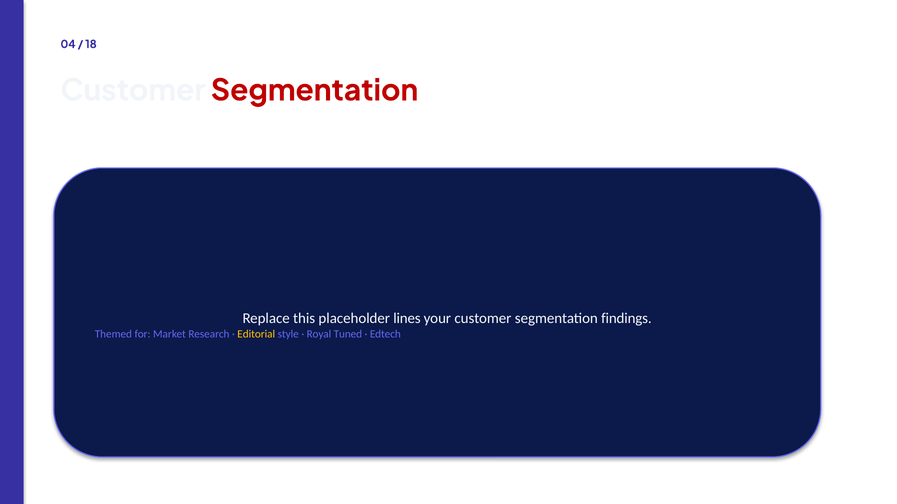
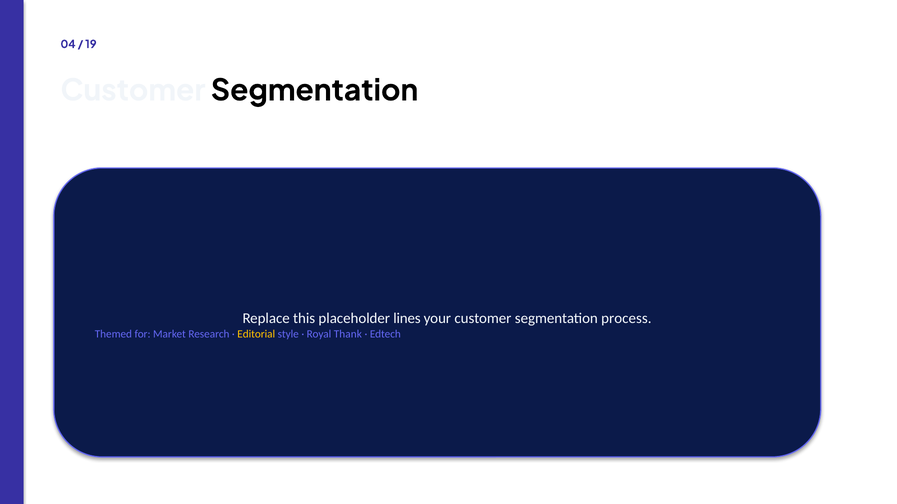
18: 18 -> 19
Segmentation at (315, 91) colour: red -> black
findings: findings -> process
Tuned: Tuned -> Thank
